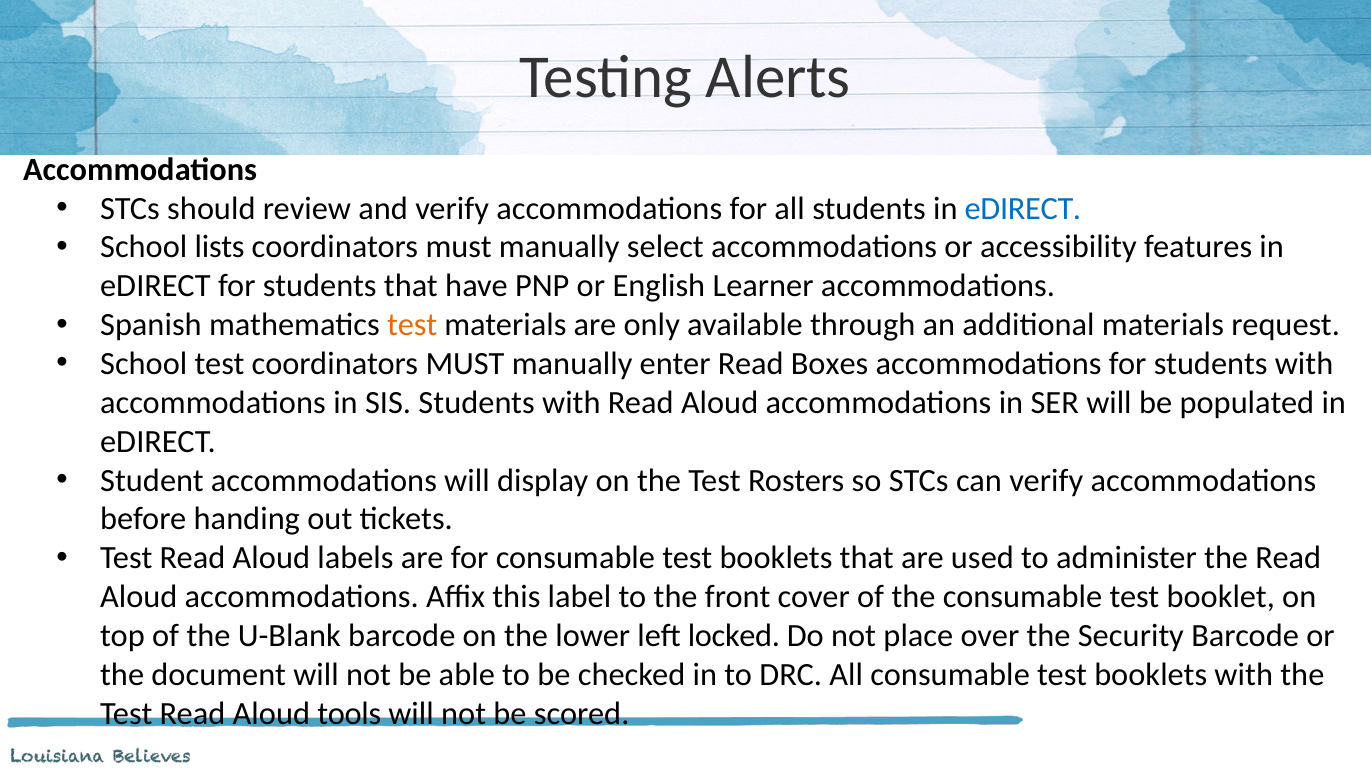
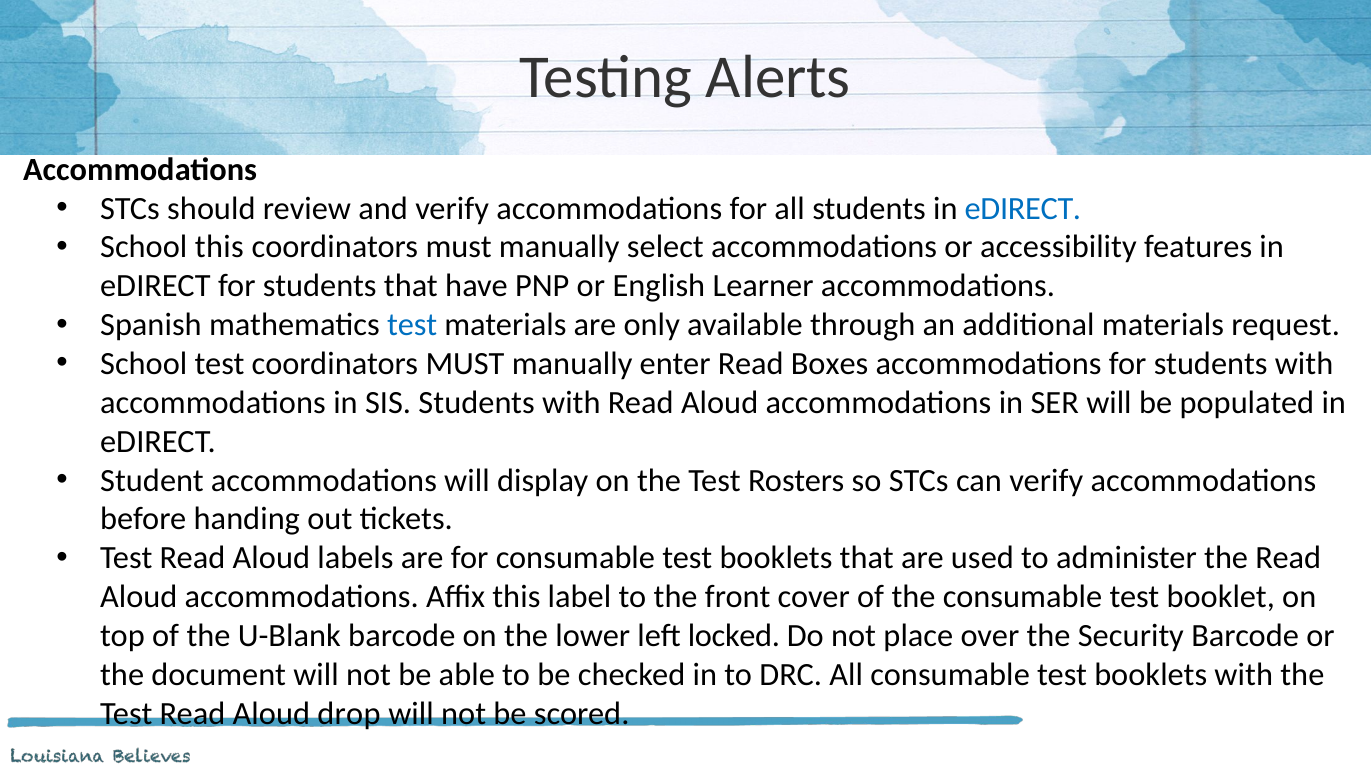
School lists: lists -> this
test at (412, 325) colour: orange -> blue
tools: tools -> drop
